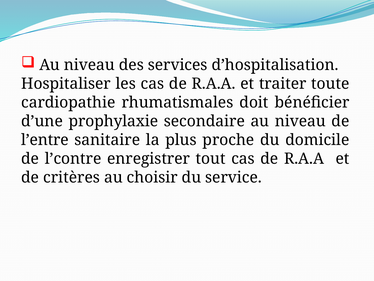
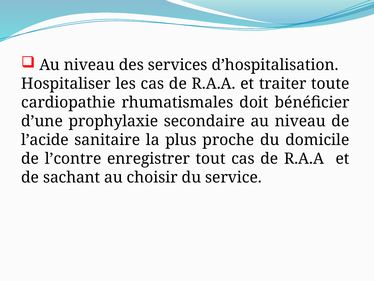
l’entre: l’entre -> l’acide
critères: critères -> sachant
